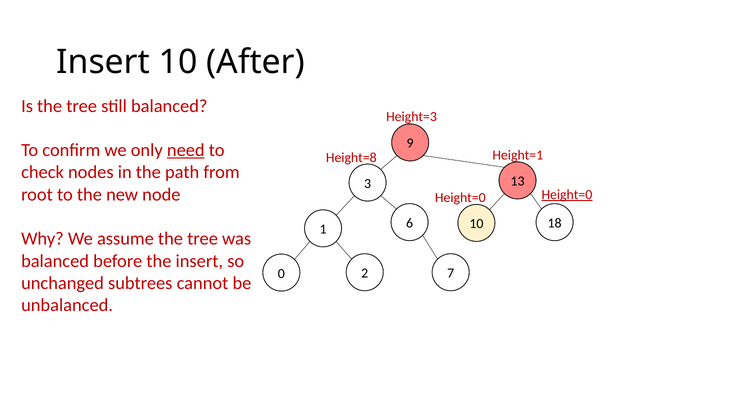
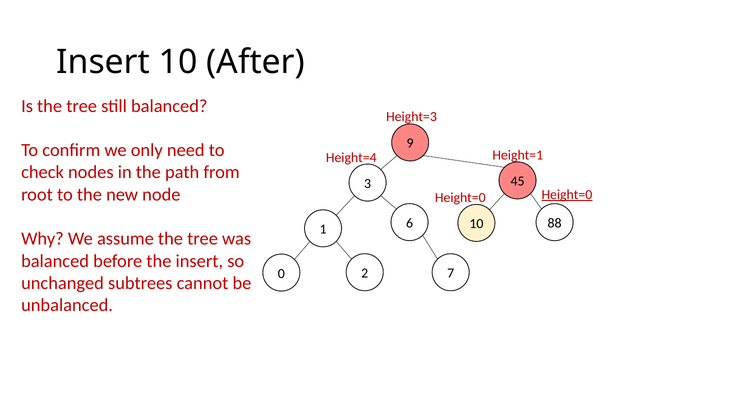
need underline: present -> none
Height=8: Height=8 -> Height=4
13: 13 -> 45
18: 18 -> 88
